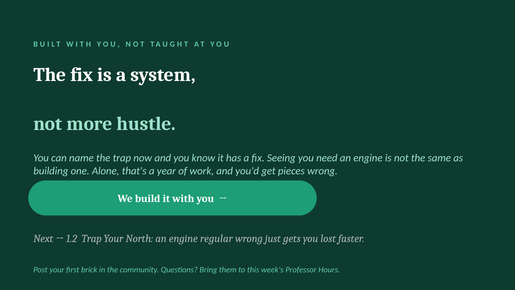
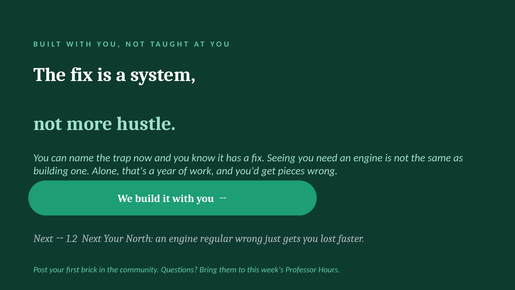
1.2 Trap: Trap -> Next
